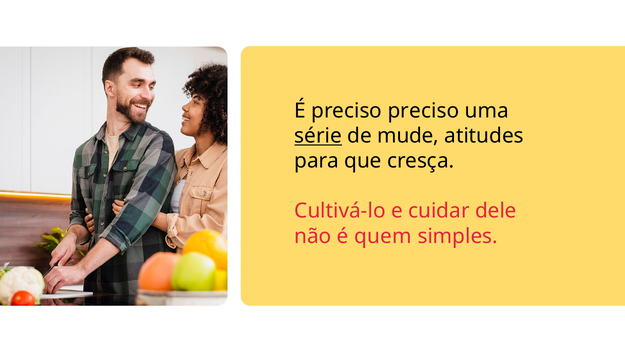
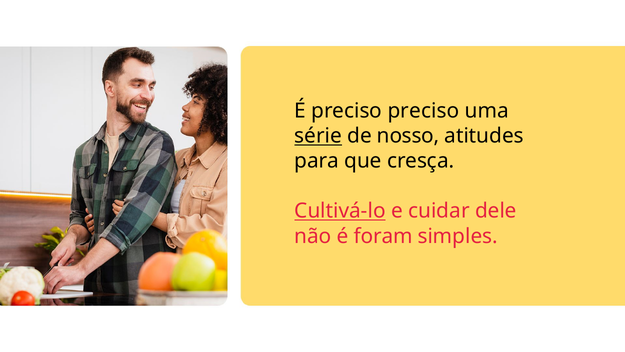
mude: mude -> nosso
Cultivá-lo underline: none -> present
quem: quem -> foram
